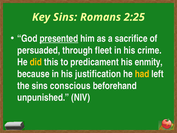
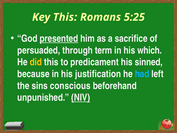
Key Sins: Sins -> This
2:25: 2:25 -> 5:25
fleet: fleet -> term
crime: crime -> which
enmity: enmity -> sinned
had colour: yellow -> light blue
NIV underline: none -> present
